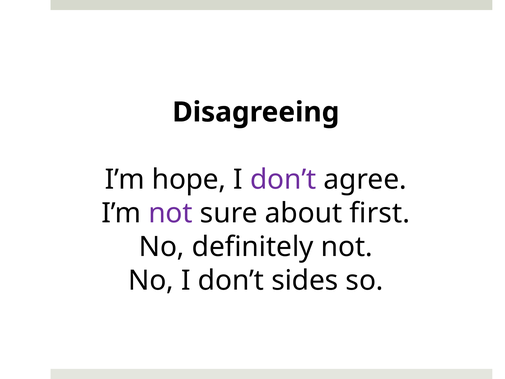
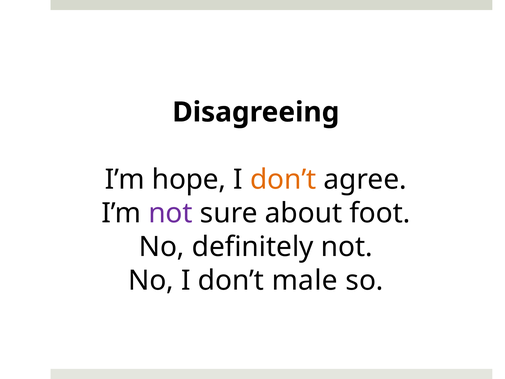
don’t at (283, 179) colour: purple -> orange
first: first -> foot
sides: sides -> male
